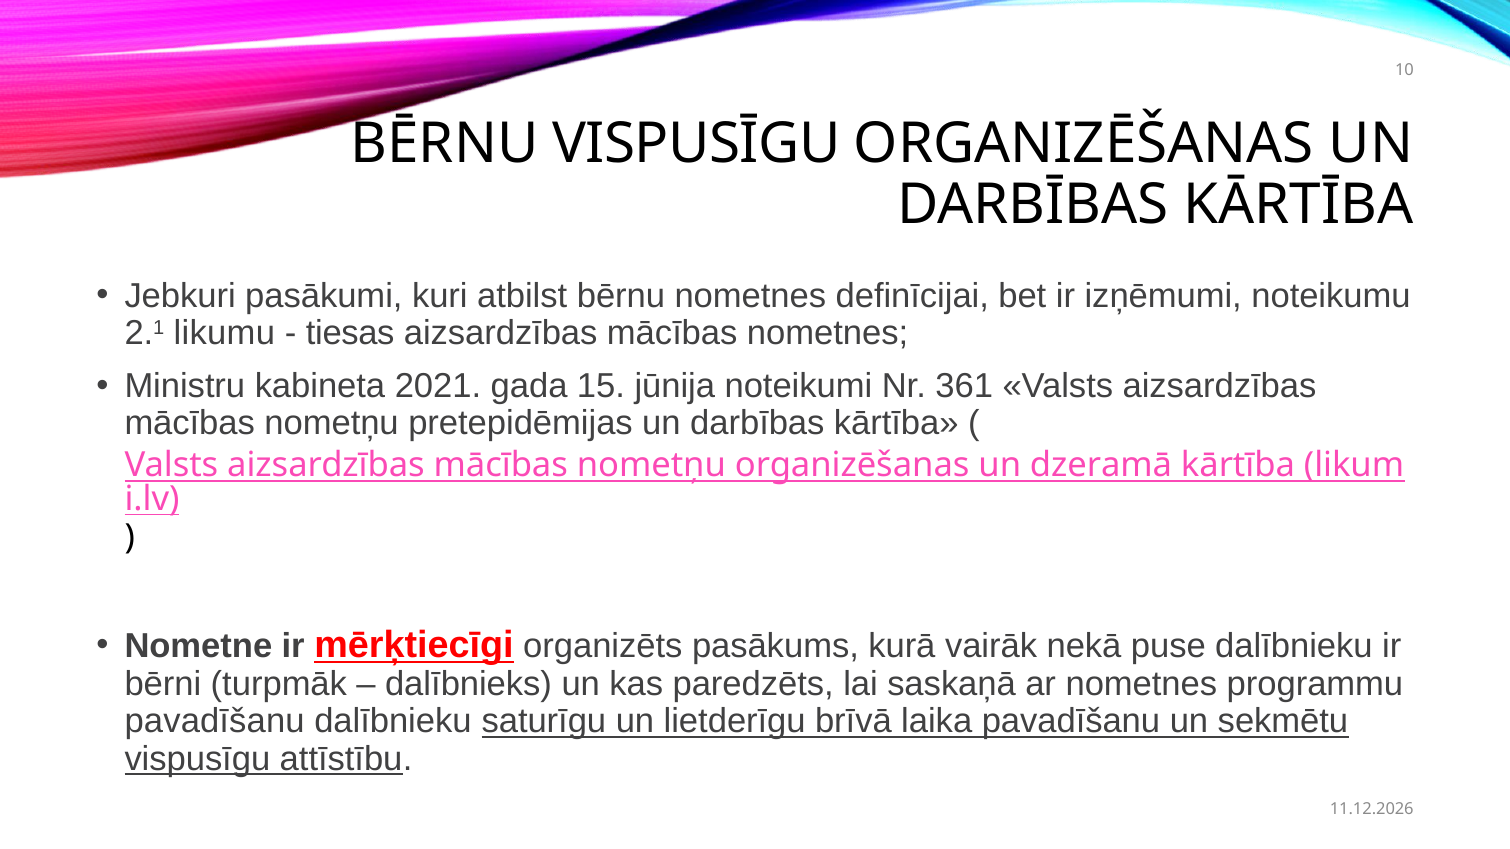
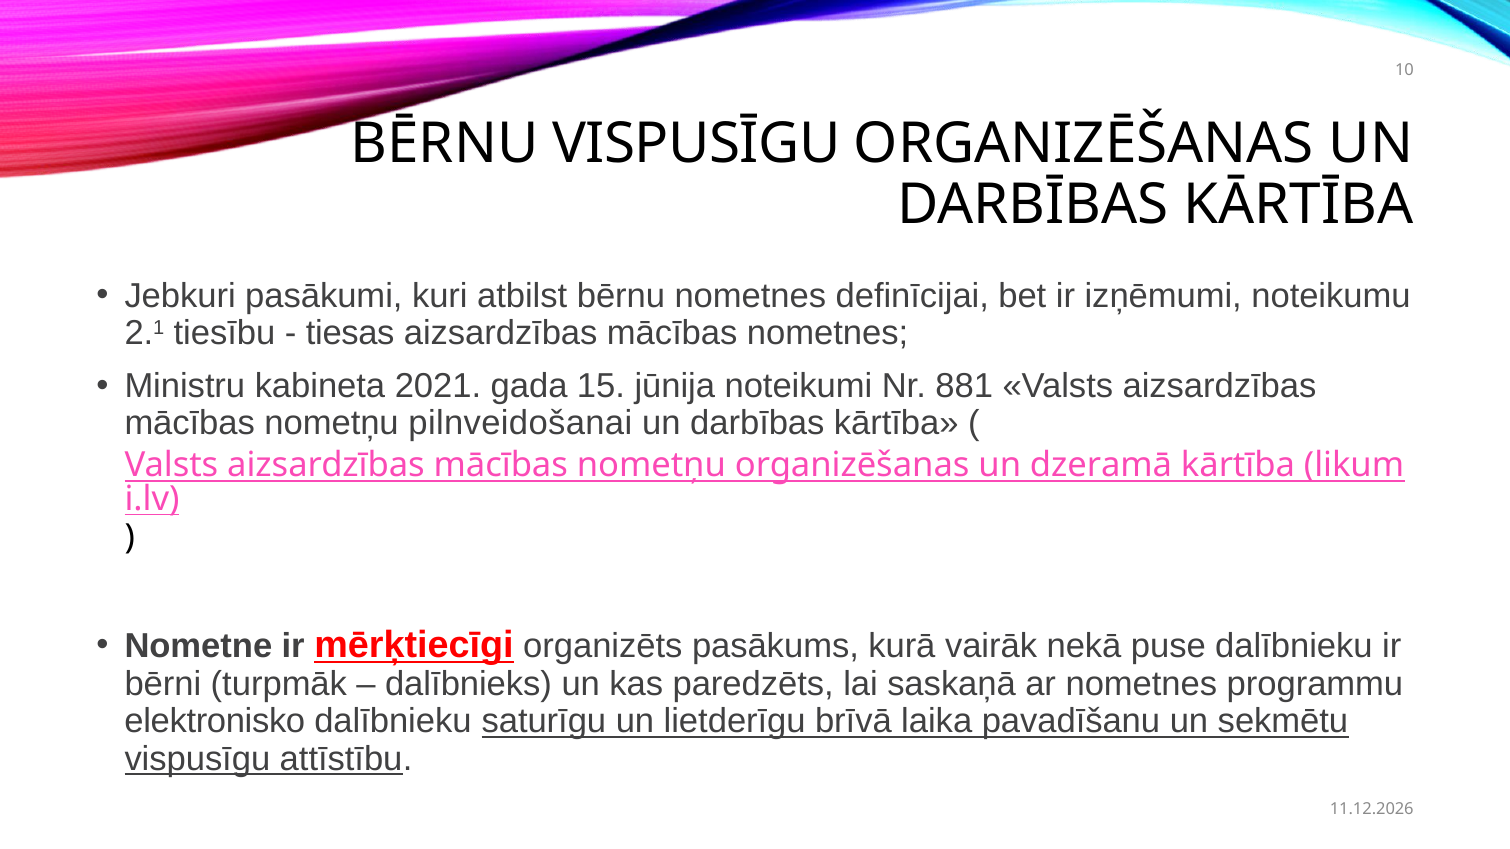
likumu: likumu -> tiesību
361: 361 -> 881
pretepidēmijas: pretepidēmijas -> pilnveidošanai
pavadīšanu at (215, 722): pavadīšanu -> elektronisko
